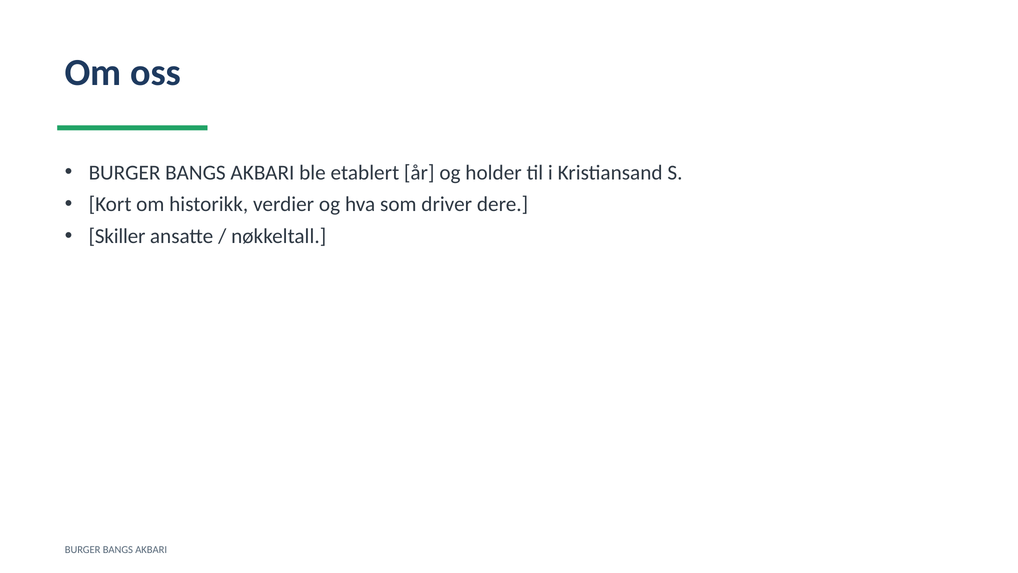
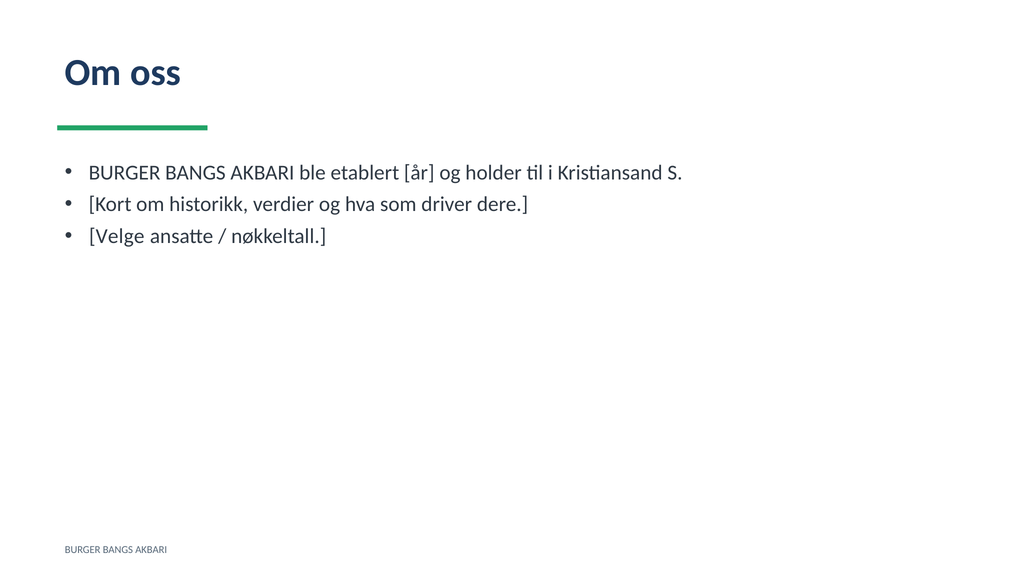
Skiller: Skiller -> Velge
